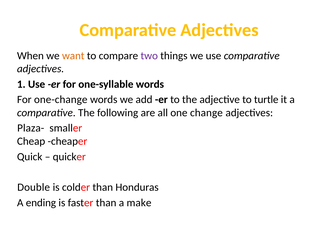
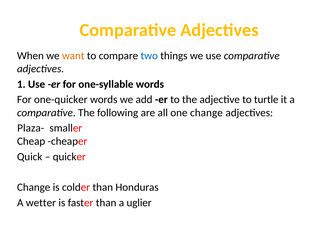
two colour: purple -> blue
one-change: one-change -> one-quicker
Double at (34, 188): Double -> Change
ending: ending -> wetter
make: make -> uglier
